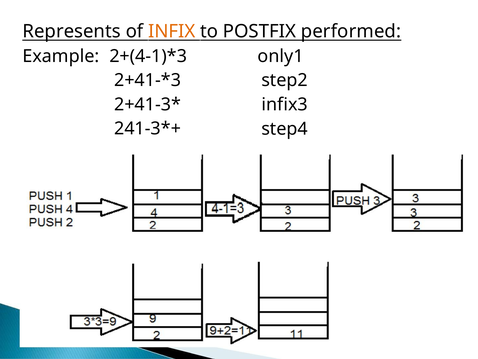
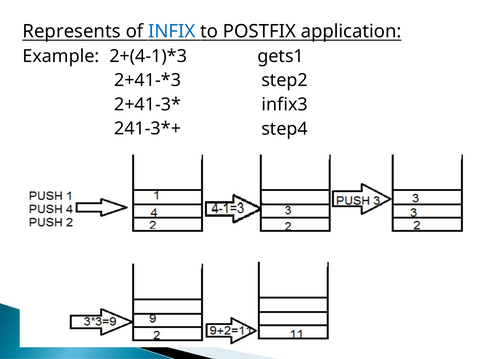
INFIX colour: orange -> blue
performed: performed -> application
only1: only1 -> gets1
